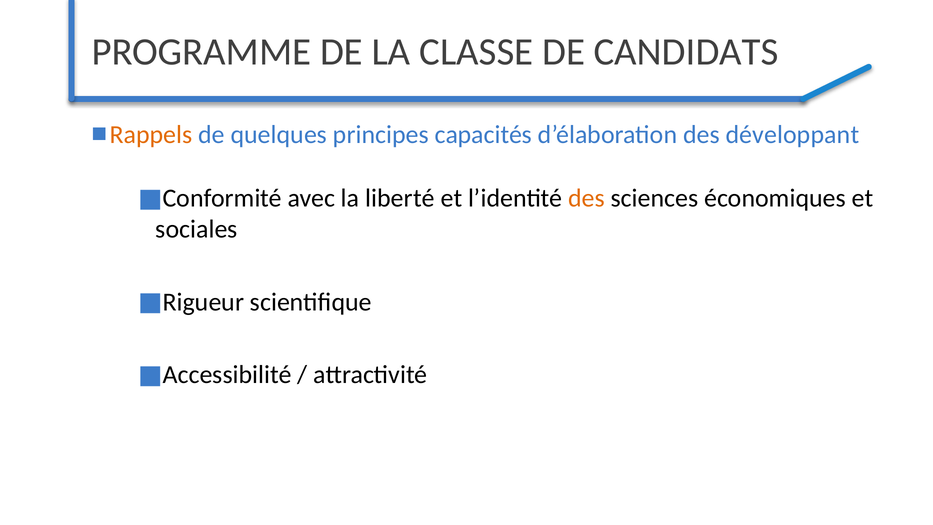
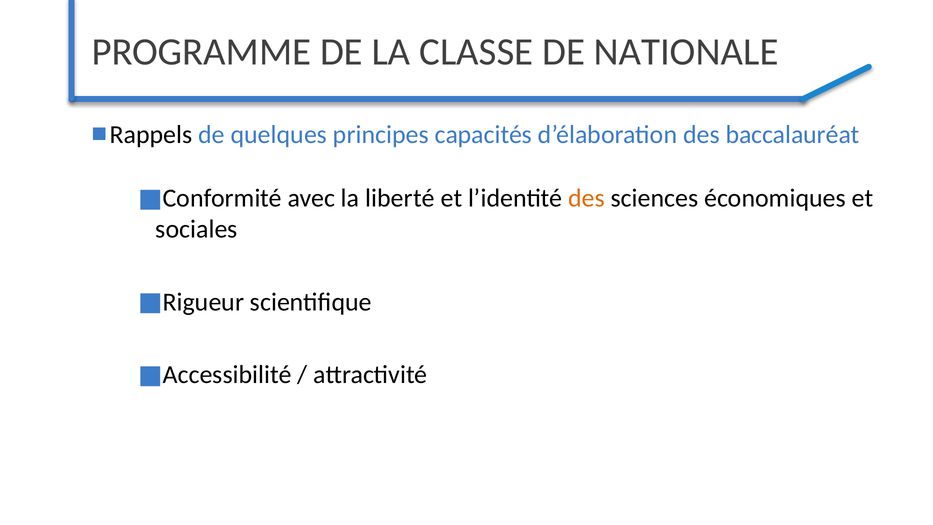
CANDIDATS: CANDIDATS -> NATIONALE
Rappels colour: orange -> black
développant: développant -> baccalauréat
